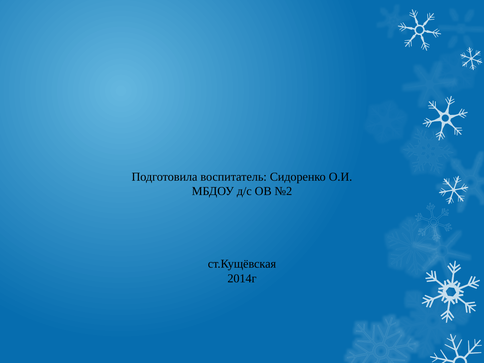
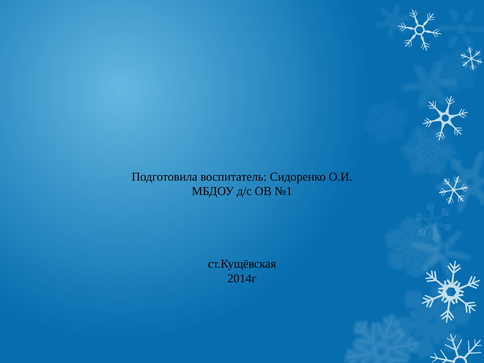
№2: №2 -> №1
